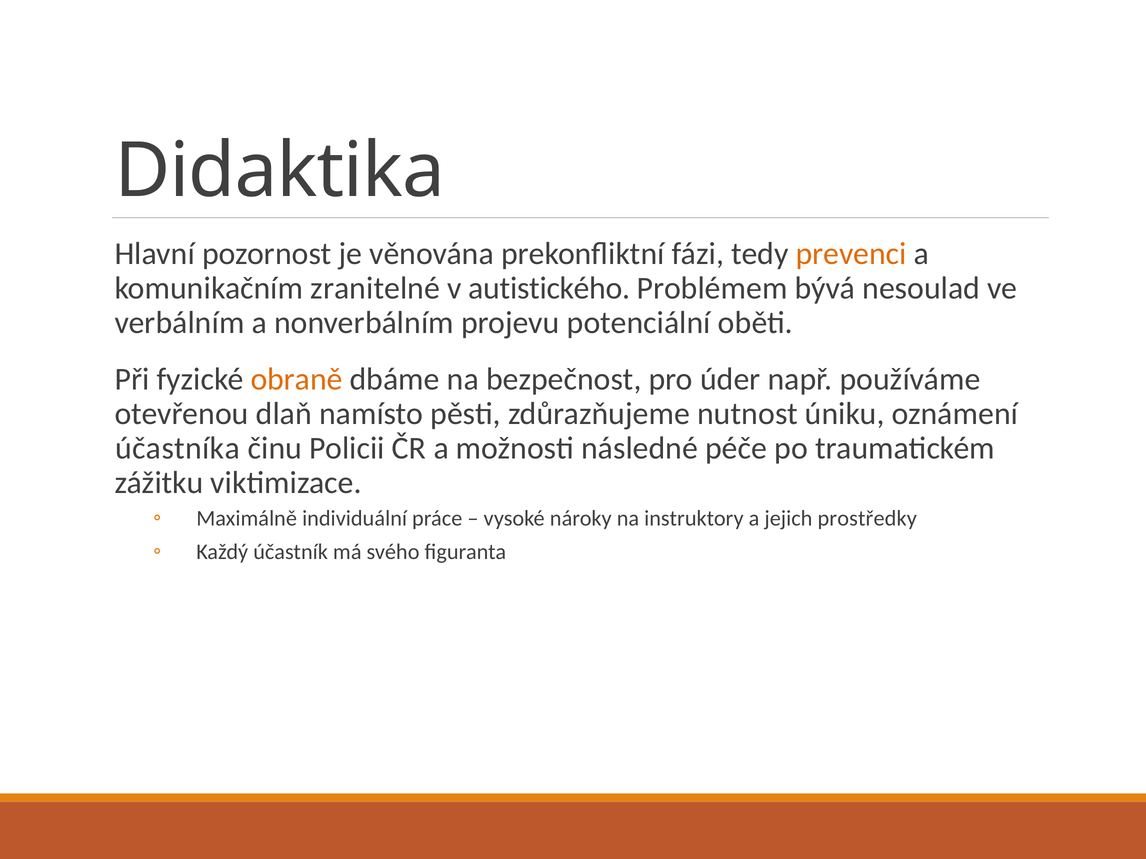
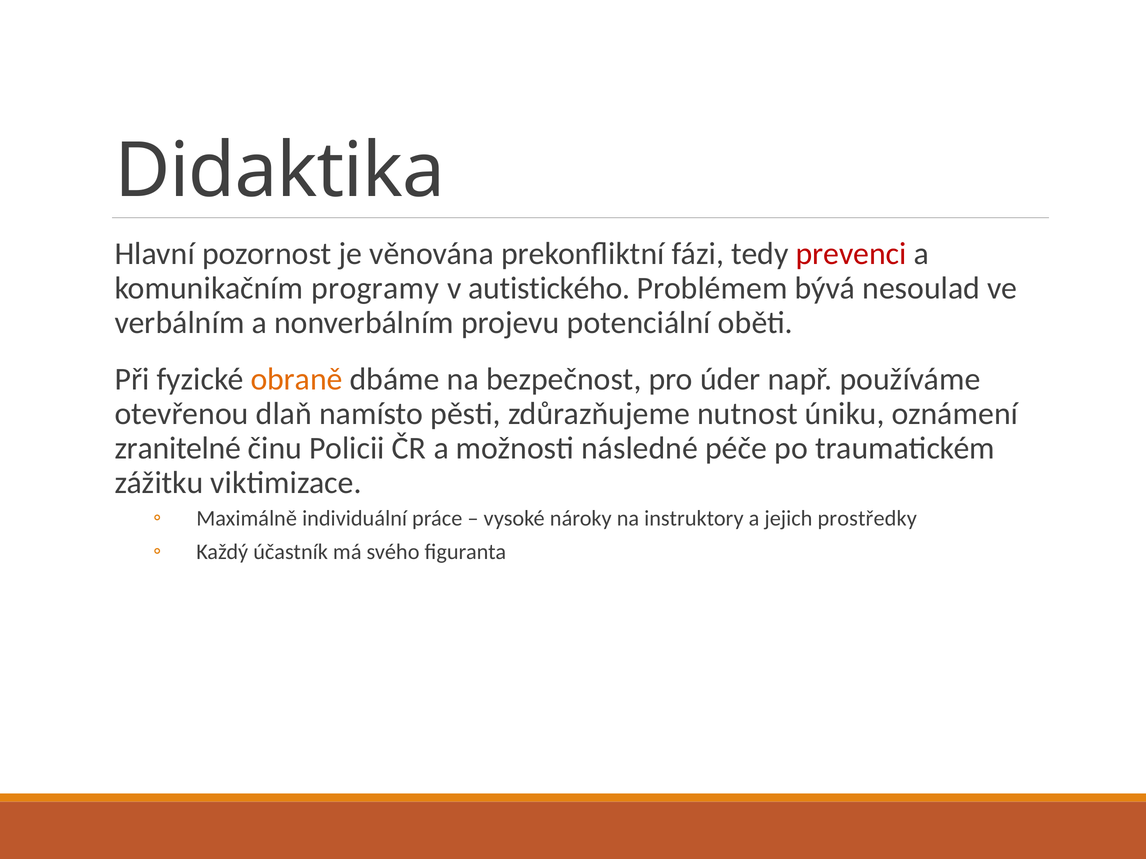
prevenci colour: orange -> red
zranitelné: zranitelné -> programy
účastníka: účastníka -> zranitelné
